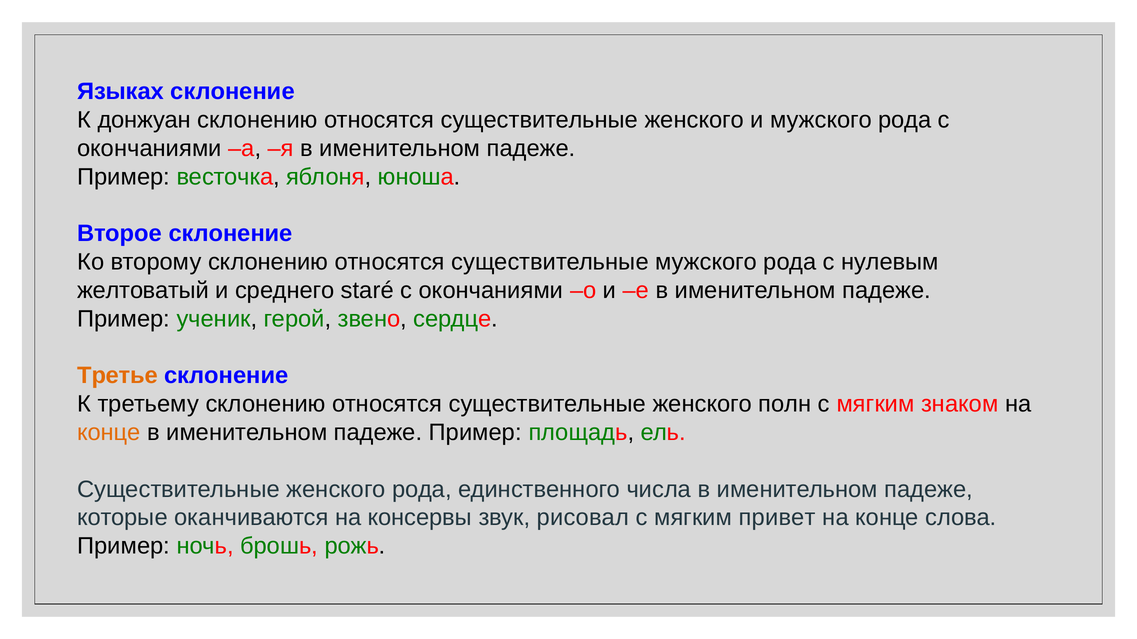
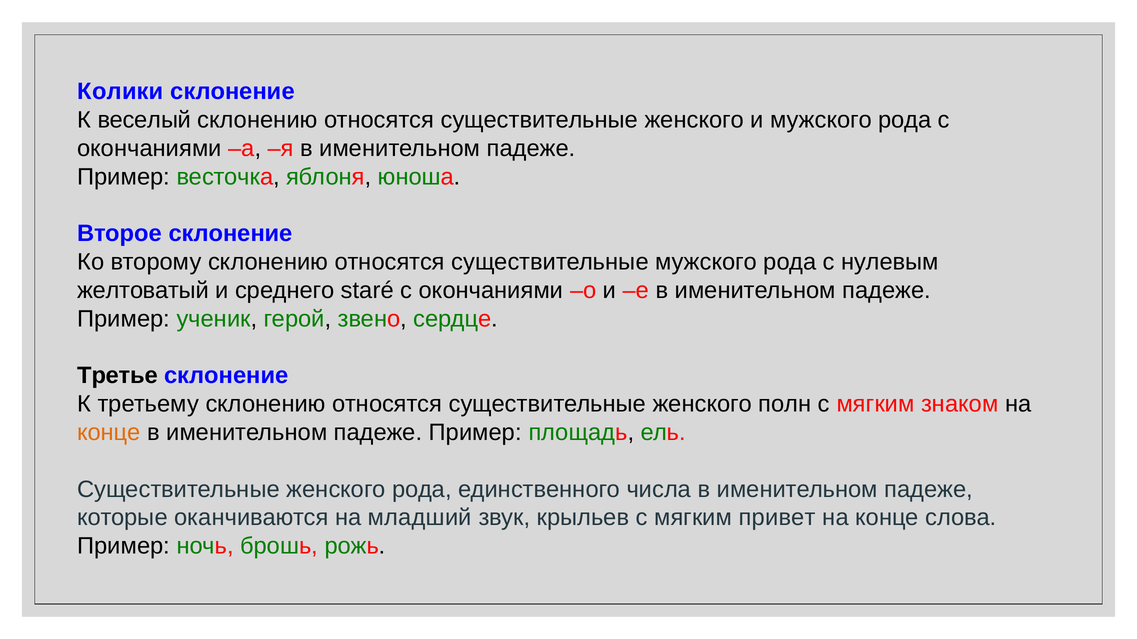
Языках: Языках -> Колики
донжуан: донжуан -> веселый
Третье colour: orange -> black
консервы: консервы -> младший
рисовал: рисовал -> крыльев
